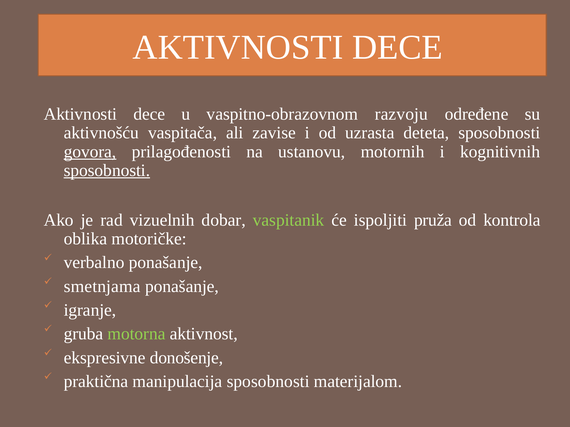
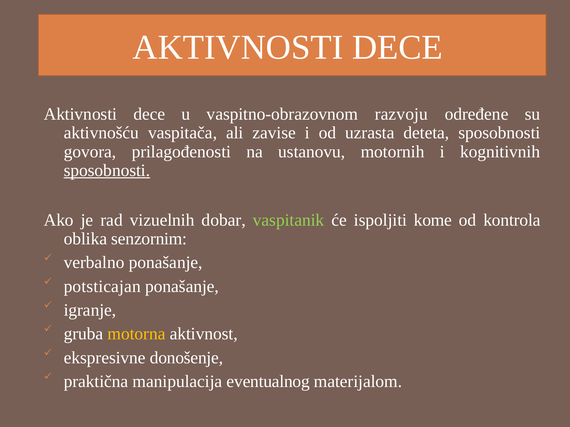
govora underline: present -> none
pruža: pruža -> kome
motoričke: motoričke -> senzornim
smetnjama: smetnjama -> potsticajan
motorna colour: light green -> yellow
manipulacija sposobnosti: sposobnosti -> eventualnog
